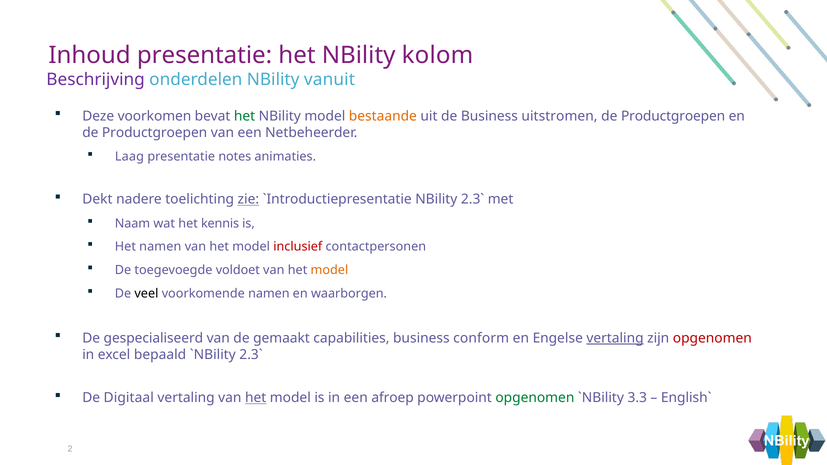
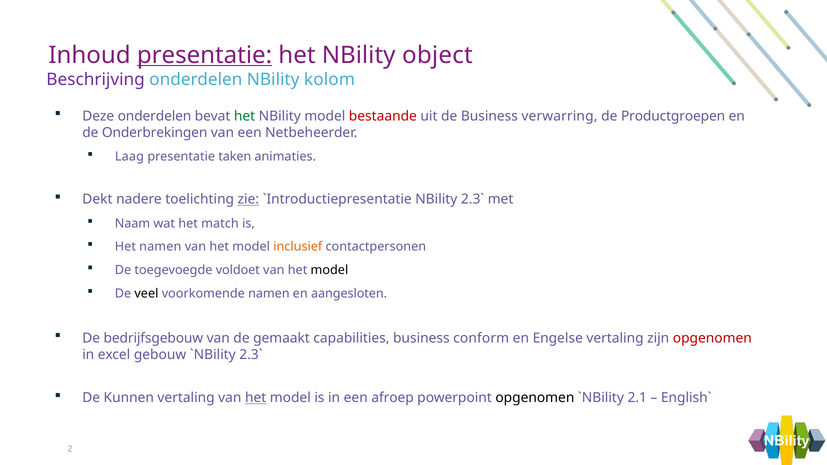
presentatie at (204, 55) underline: none -> present
kolom: kolom -> object
vanuit: vanuit -> kolom
Deze voorkomen: voorkomen -> onderdelen
bestaande colour: orange -> red
uitstromen: uitstromen -> verwarring
Productgroepen at (155, 133): Productgroepen -> Onderbrekingen
notes: notes -> taken
kennis: kennis -> match
inclusief colour: red -> orange
model at (329, 270) colour: orange -> black
waarborgen: waarborgen -> aangesloten
gespecialiseerd: gespecialiseerd -> bedrijfsgebouw
vertaling at (615, 338) underline: present -> none
bepaald: bepaald -> gebouw
Digitaal: Digitaal -> Kunnen
opgenomen at (535, 398) colour: green -> black
3.3: 3.3 -> 2.1
